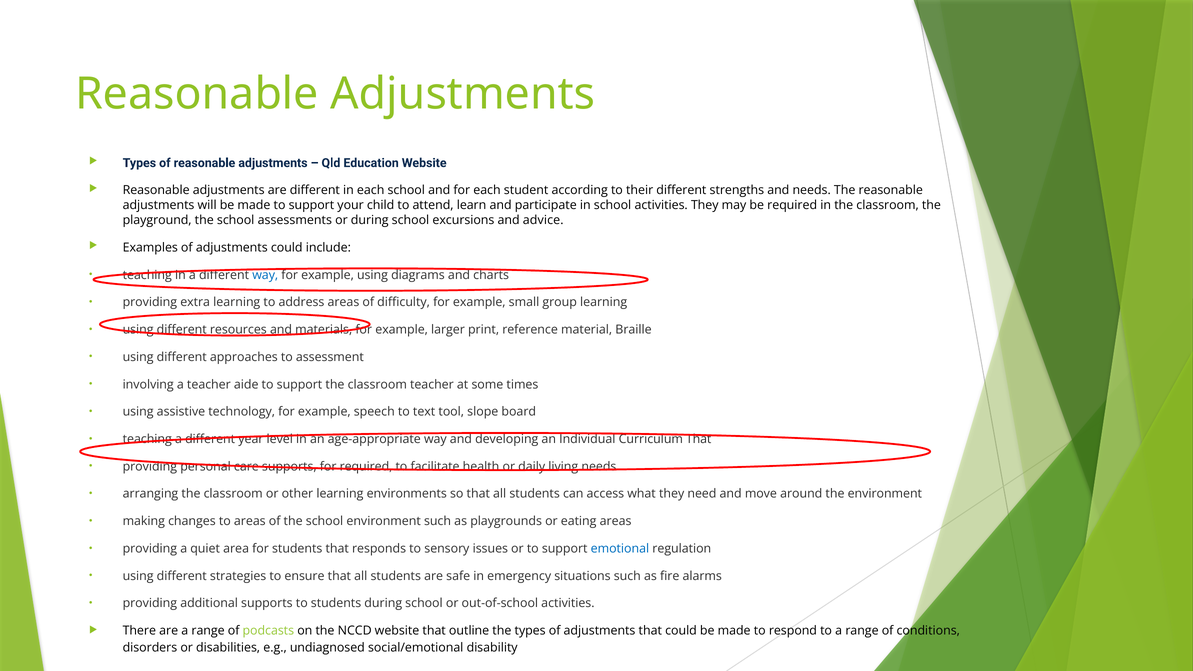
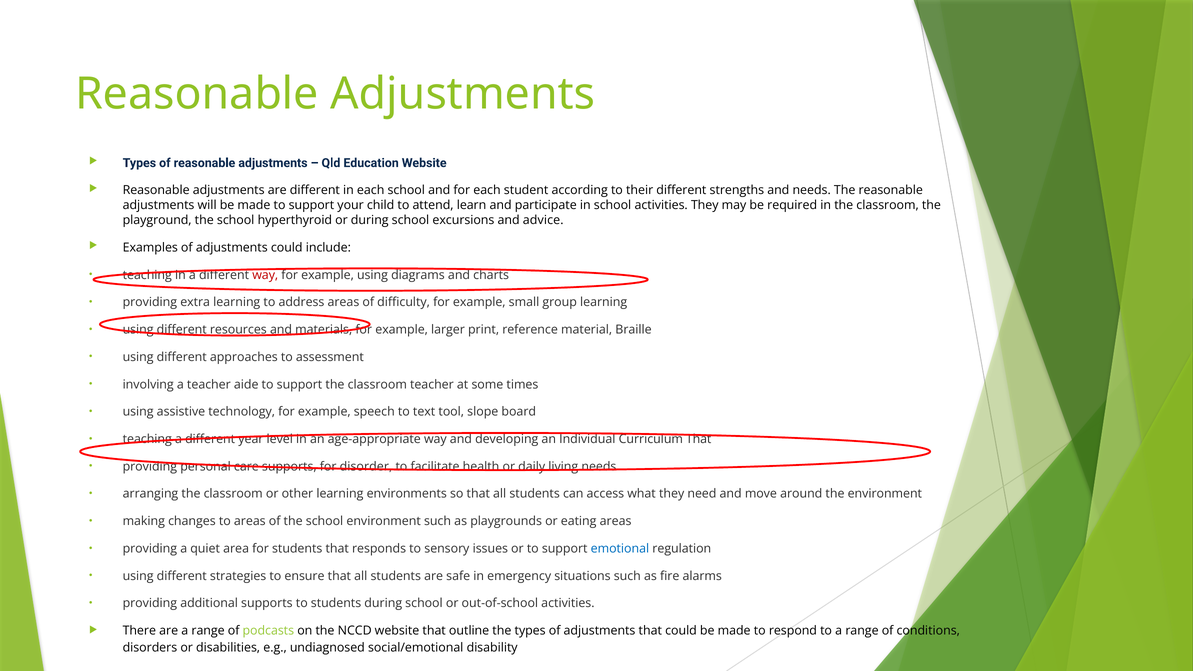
assessments: assessments -> hyperthyroid
way at (265, 275) colour: blue -> red
for required: required -> disorder
